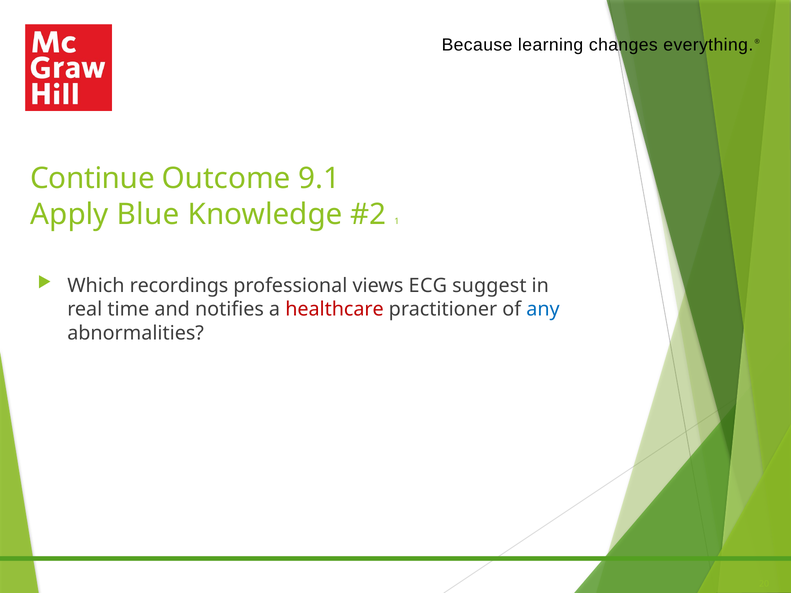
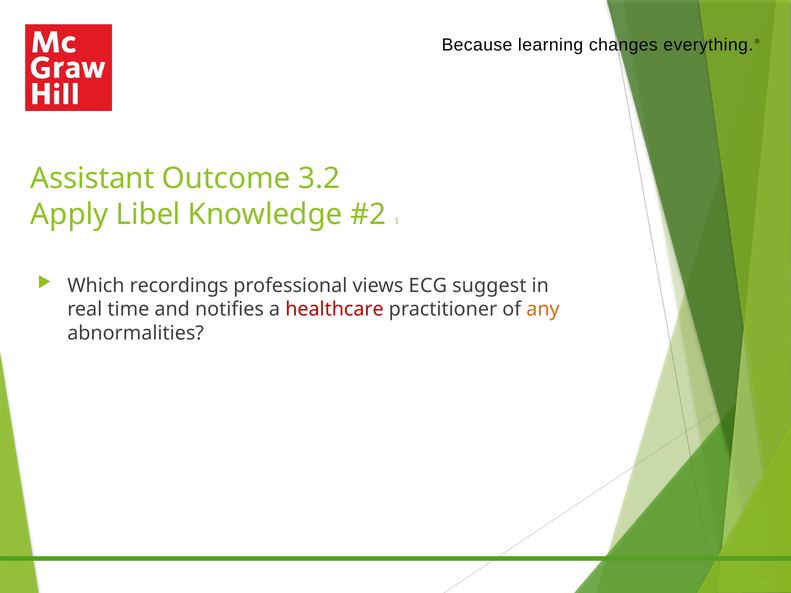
Continue: Continue -> Assistant
9.1: 9.1 -> 3.2
Blue: Blue -> Libel
any colour: blue -> orange
